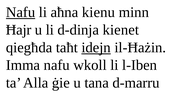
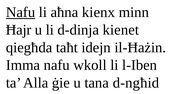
kienu: kienu -> kienx
idejn underline: present -> none
d-marru: d-marru -> d-ngħid
